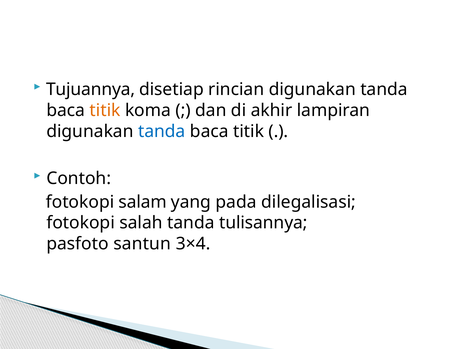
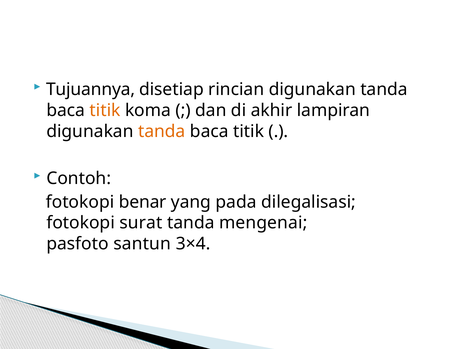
tanda at (162, 131) colour: blue -> orange
salam: salam -> benar
salah: salah -> surat
tulisannya: tulisannya -> mengenai
